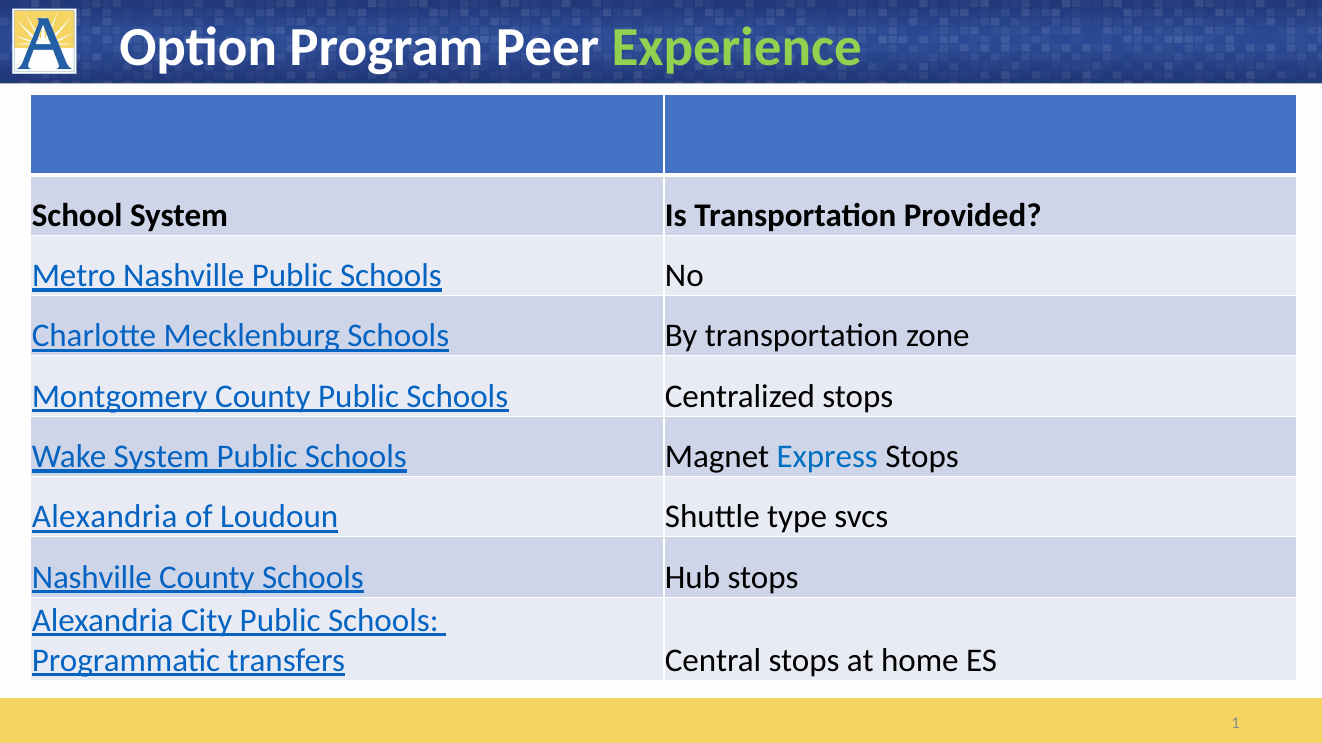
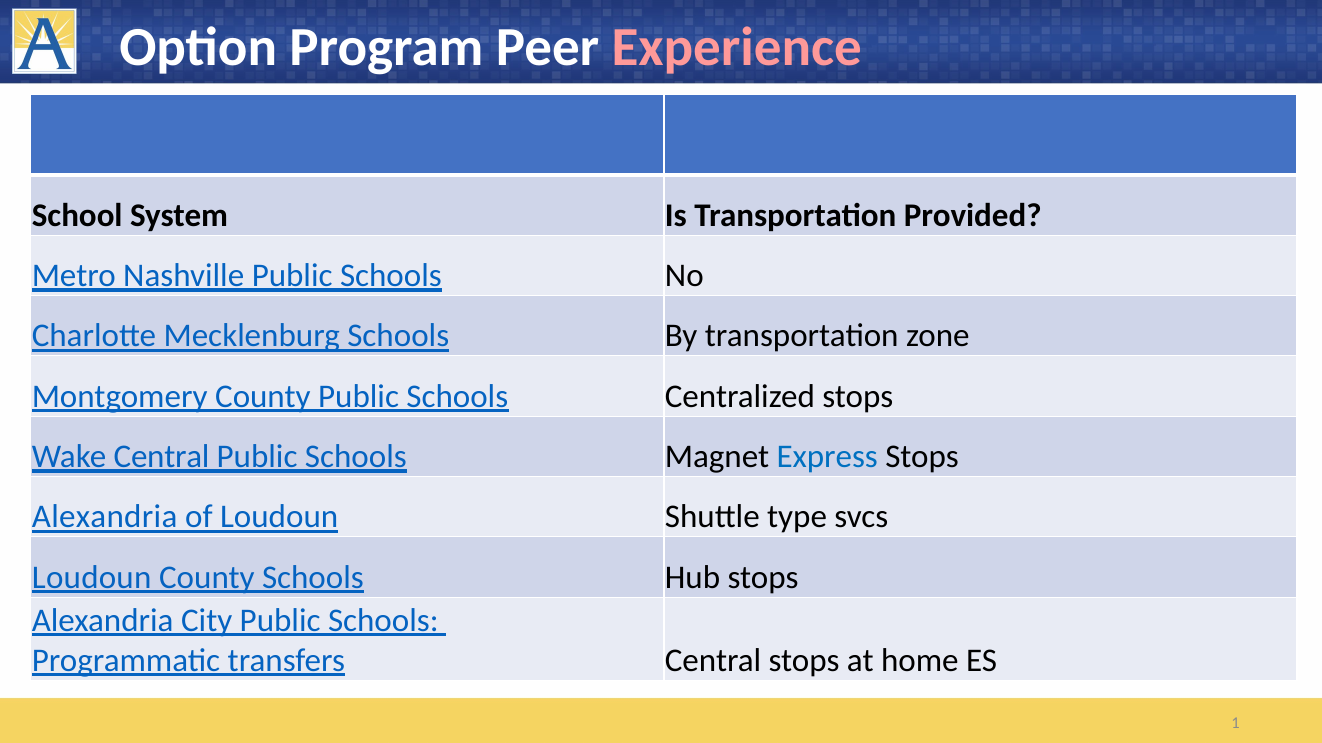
Experience colour: light green -> pink
Wake System: System -> Central
Nashville at (92, 578): Nashville -> Loudoun
